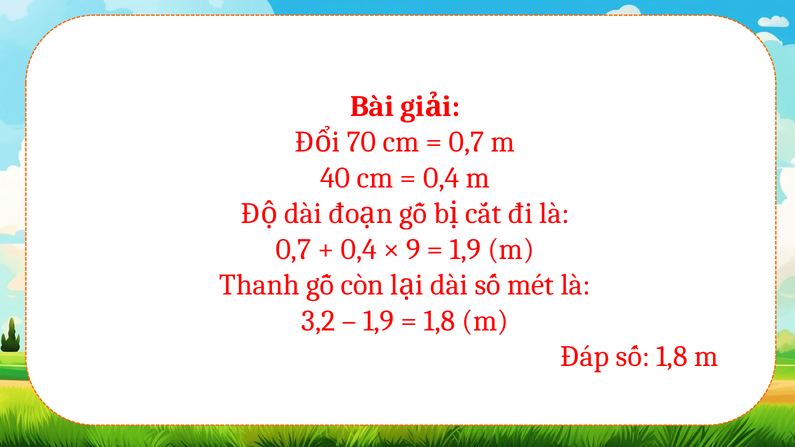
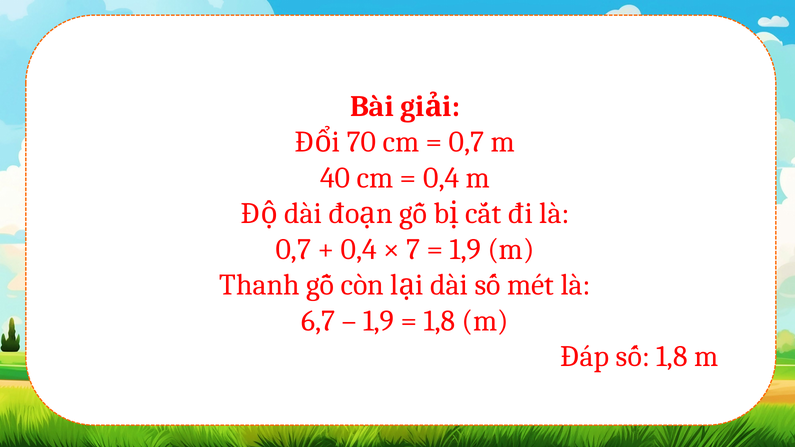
9: 9 -> 7
3,2: 3,2 -> 6,7
